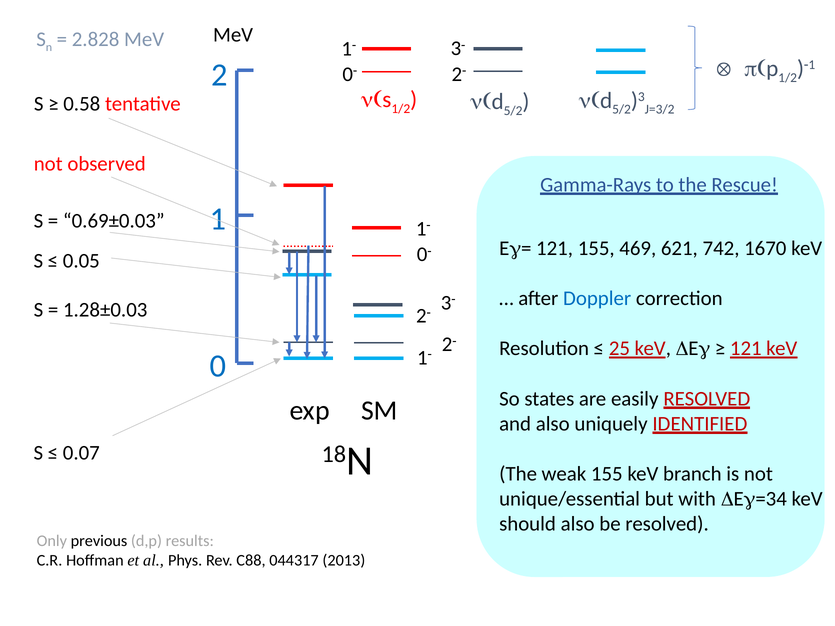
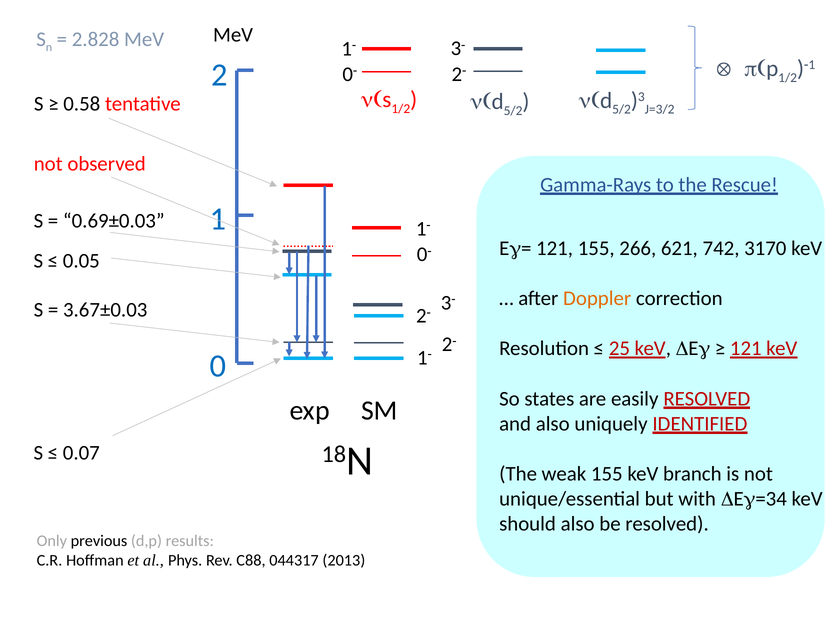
469: 469 -> 266
1670: 1670 -> 3170
Doppler colour: blue -> orange
1.28±0.03: 1.28±0.03 -> 3.67±0.03
